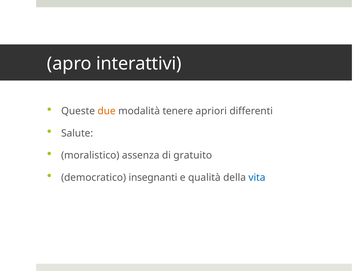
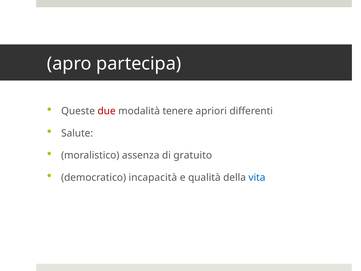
interattivi: interattivi -> partecipa
due colour: orange -> red
insegnanti: insegnanti -> incapacità
